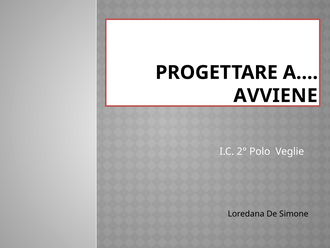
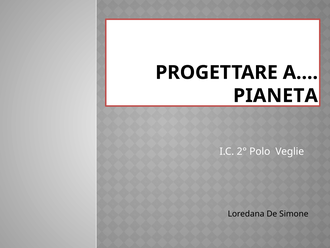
AVVIENE: AVVIENE -> PIANETA
